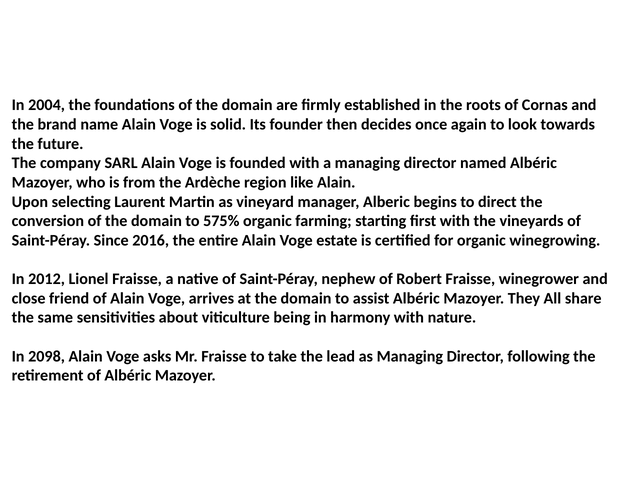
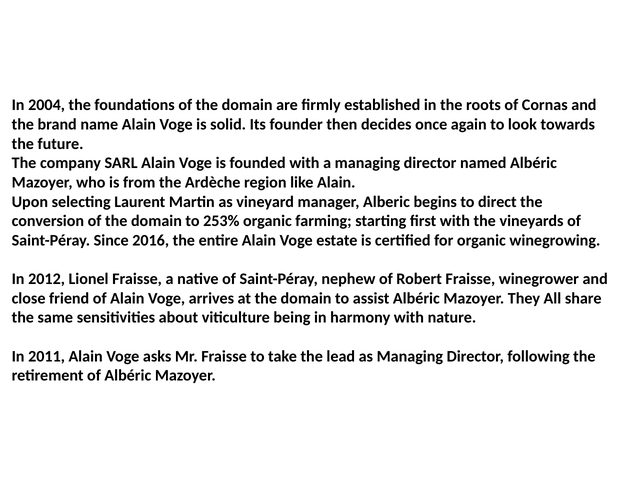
575%: 575% -> 253%
2098: 2098 -> 2011
